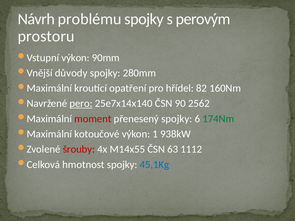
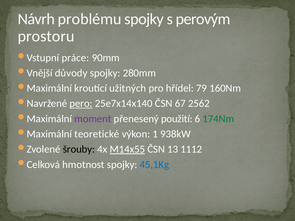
výkon at (76, 58): výkon -> práce
opatření: opatření -> užitných
82: 82 -> 79
90: 90 -> 67
moment colour: red -> purple
přenesený spojky: spojky -> použití
kotoučové: kotoučové -> teoretické
šrouby colour: red -> black
M14x55 underline: none -> present
63: 63 -> 13
